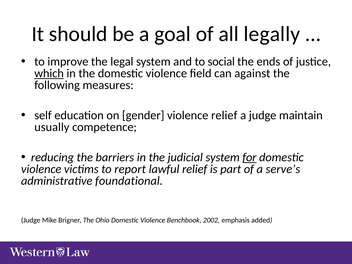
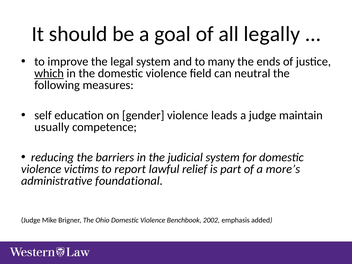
social: social -> many
against: against -> neutral
violence relief: relief -> leads
for underline: present -> none
serve’s: serve’s -> more’s
